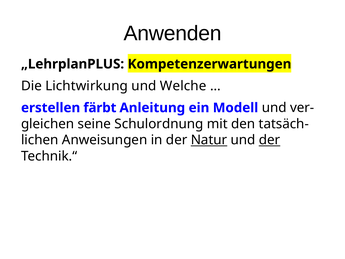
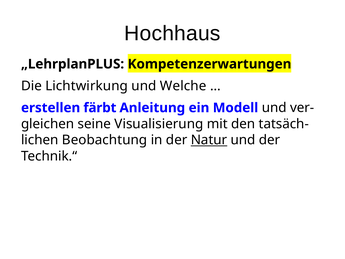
Anwenden: Anwenden -> Hochhaus
Schulordnung: Schulordnung -> Visualisierung
Anweisungen: Anweisungen -> Beobachtung
der at (270, 140) underline: present -> none
